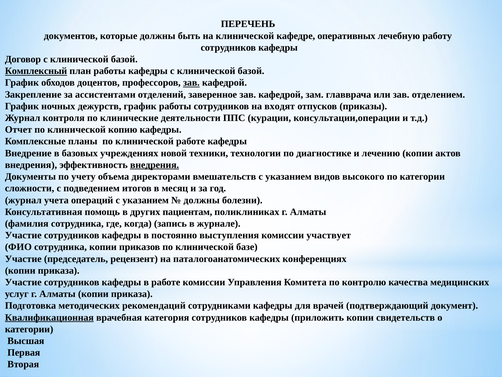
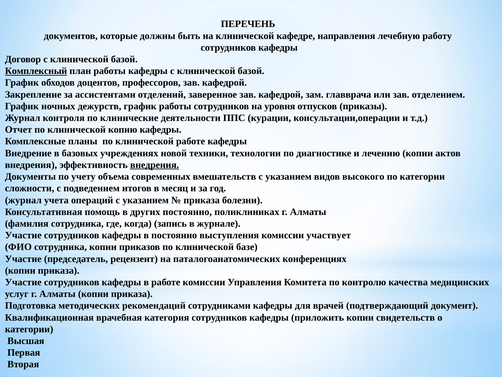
оперативных: оперативных -> направления
зав at (191, 83) underline: present -> none
входят: входят -> уровня
директорами: директорами -> современных
должны at (202, 200): должны -> приказа
других пациентам: пациентам -> постоянно
Квалификационная underline: present -> none
